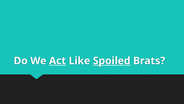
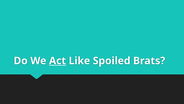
Spoiled underline: present -> none
